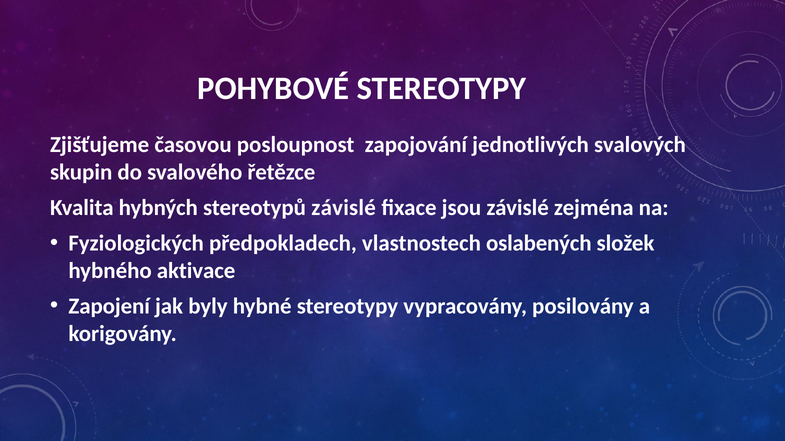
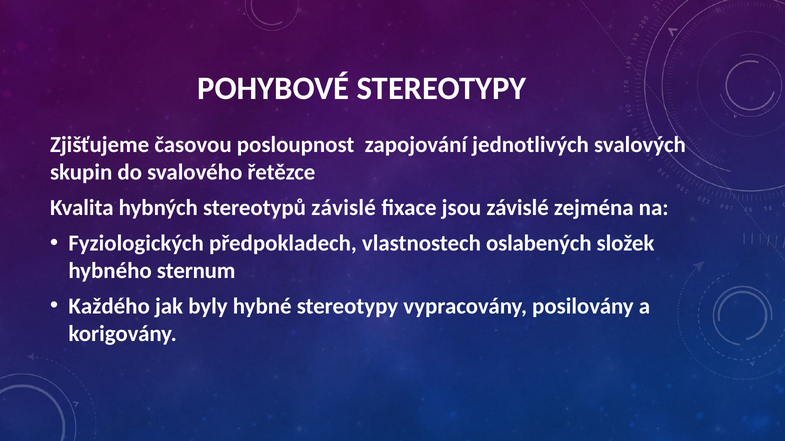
aktivace: aktivace -> sternum
Zapojení: Zapojení -> Každého
